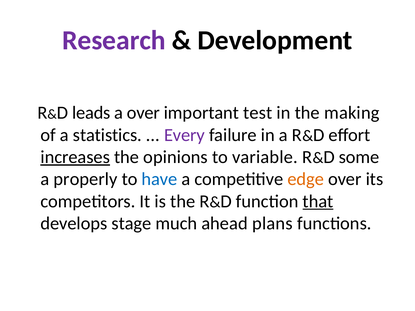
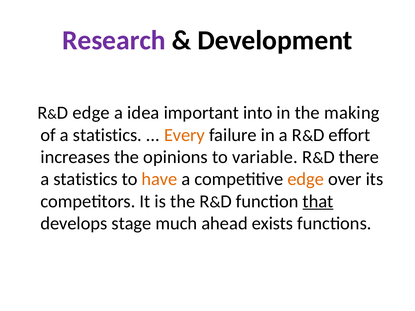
leads at (91, 113): leads -> edge
a over: over -> idea
test: test -> into
Every colour: purple -> orange
increases underline: present -> none
some: some -> there
properly at (86, 179): properly -> statistics
have colour: blue -> orange
plans: plans -> exists
